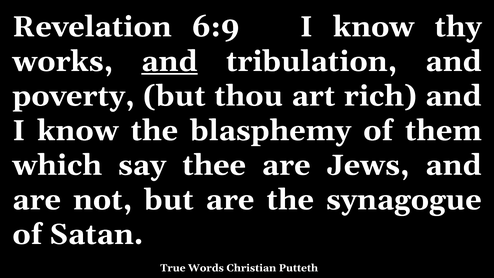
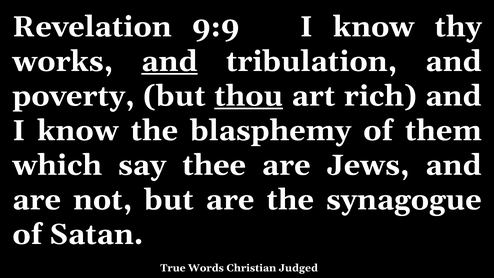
6:9: 6:9 -> 9:9
thou underline: none -> present
Putteth: Putteth -> Judged
